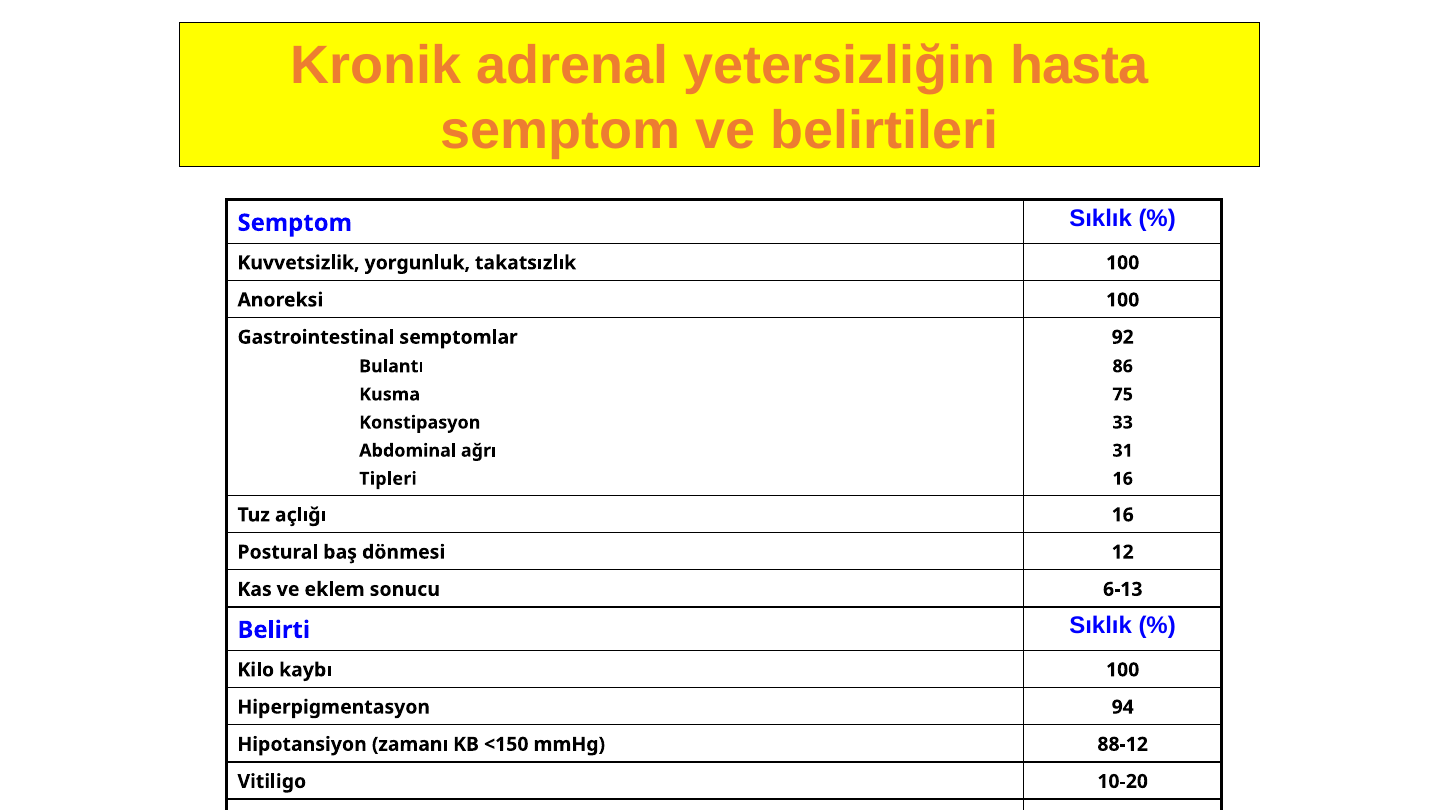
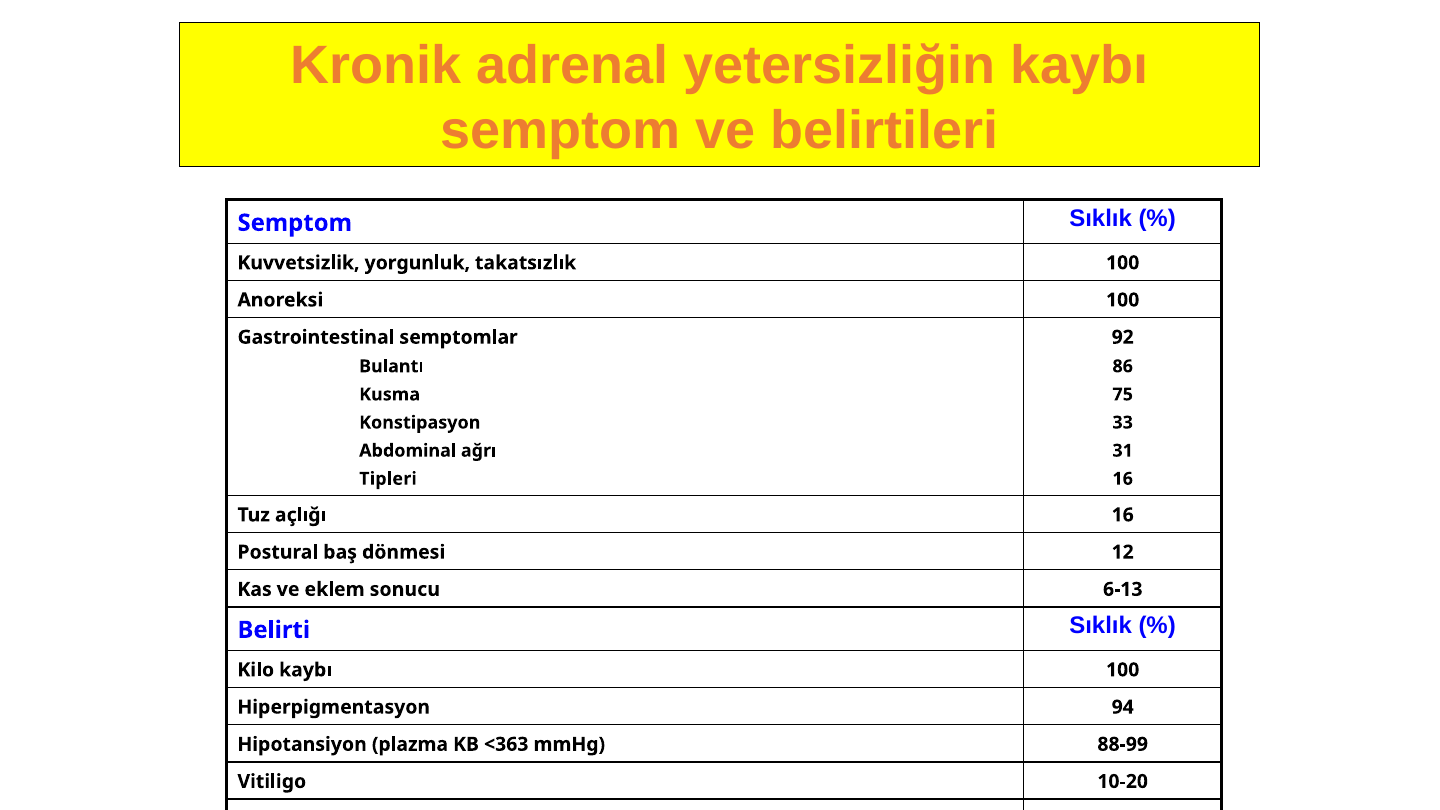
yetersizliğin hasta: hasta -> kaybı
zamanı: zamanı -> plazma
<150: <150 -> <363
88-12: 88-12 -> 88-99
